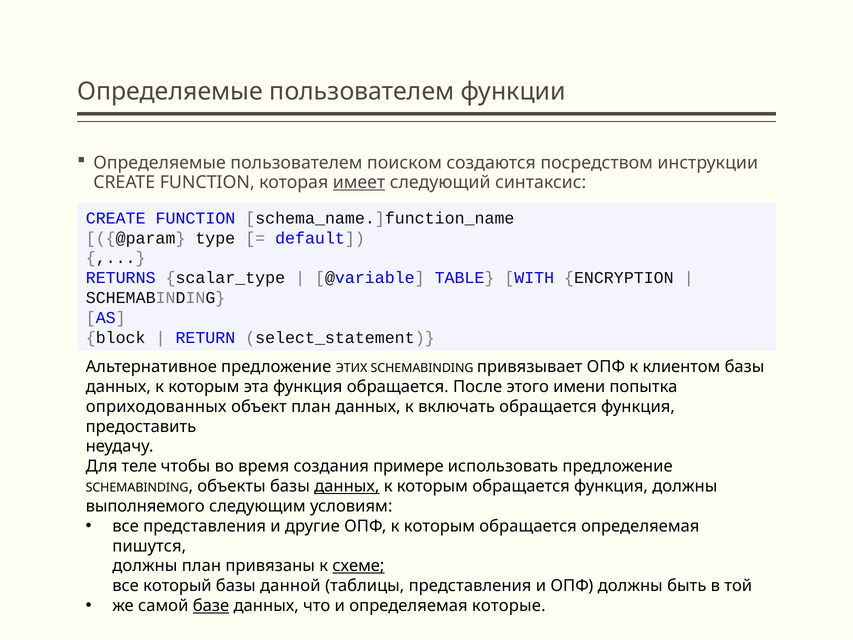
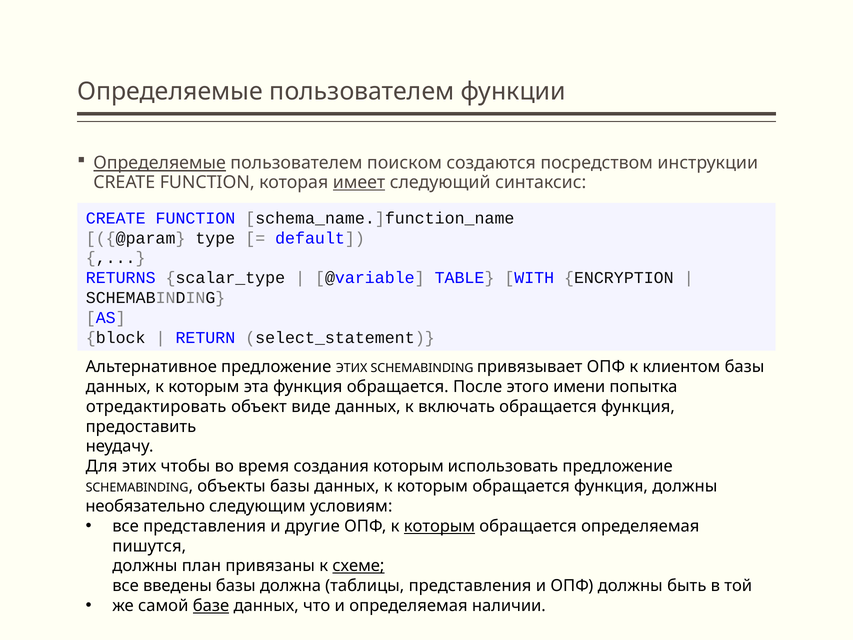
Определяемые at (160, 163) underline: none -> present
оприходованных: оприходованных -> отредактировать
объект план: план -> виде
Для теле: теле -> этих
создания примере: примере -> которым
данных at (347, 486) underline: present -> none
выполняемого: выполняемого -> необязательно
которым at (439, 526) underline: none -> present
который: который -> введены
данной: данной -> должна
которые: которые -> наличии
